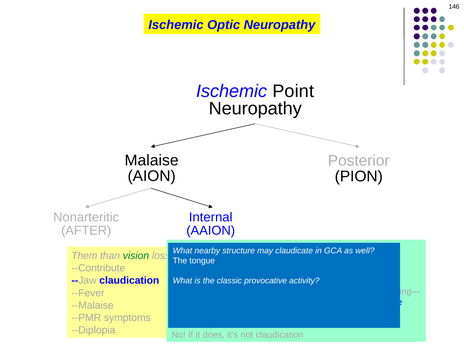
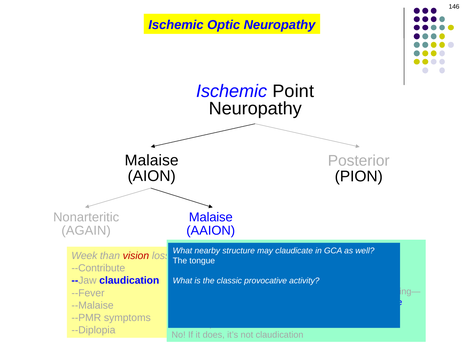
Internal at (211, 217): Internal -> Malaise
AFTER: AFTER -> AGAIN
Them: Them -> Week
vision colour: green -> red
